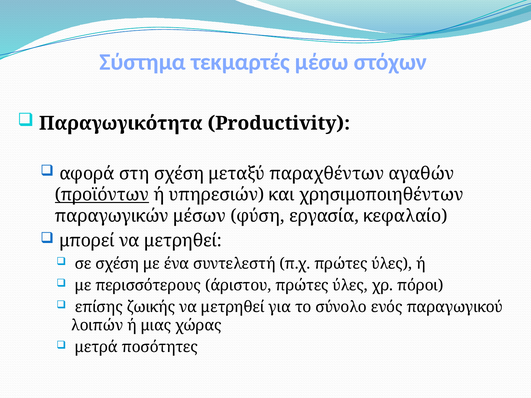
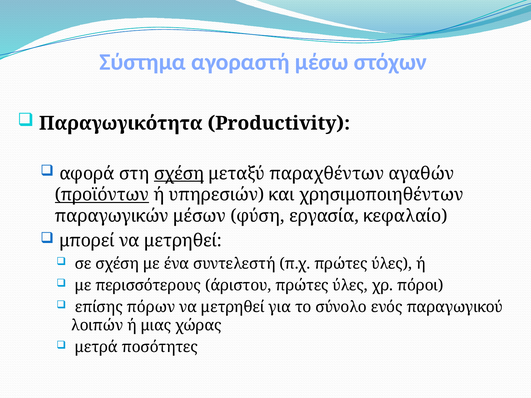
τεκμαρτές: τεκμαρτές -> αγοραστή
σχέση at (179, 174) underline: none -> present
ζωικής: ζωικής -> πόρων
